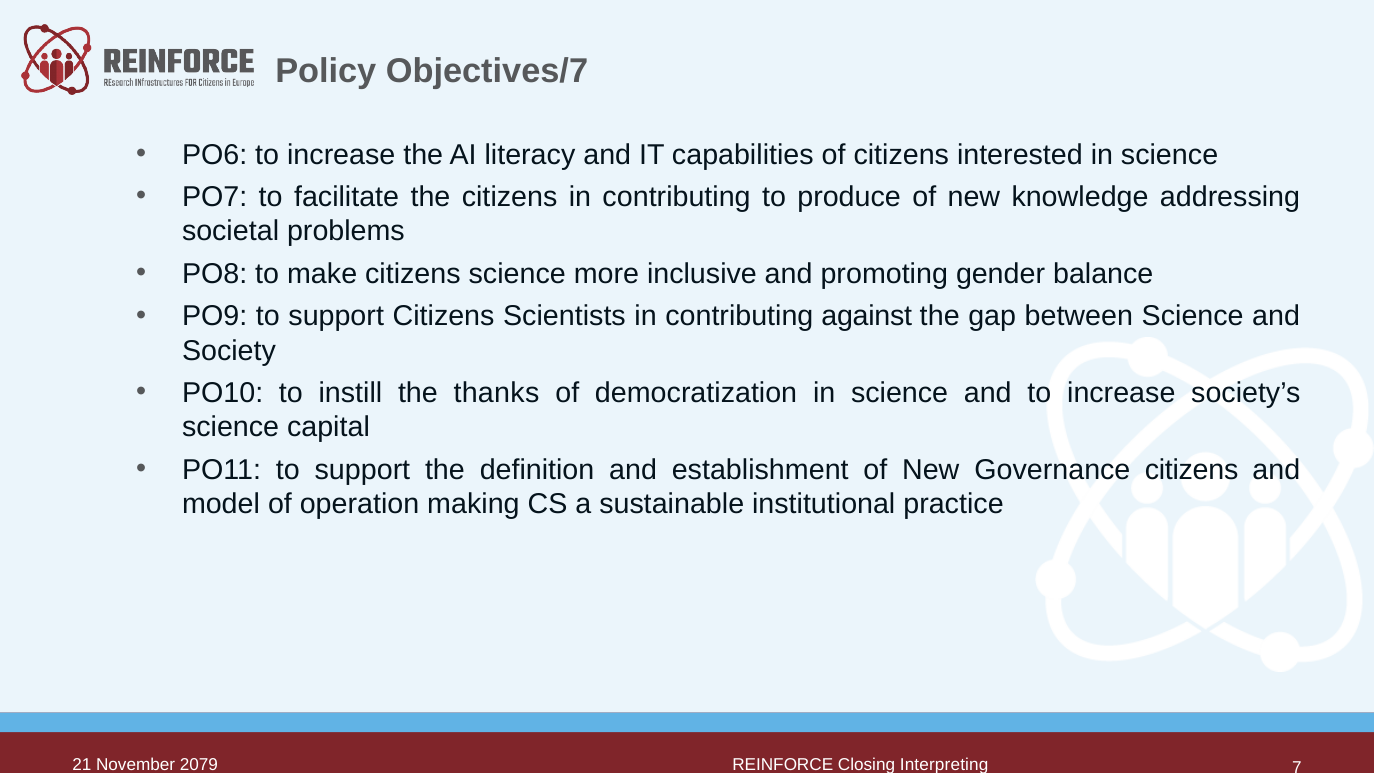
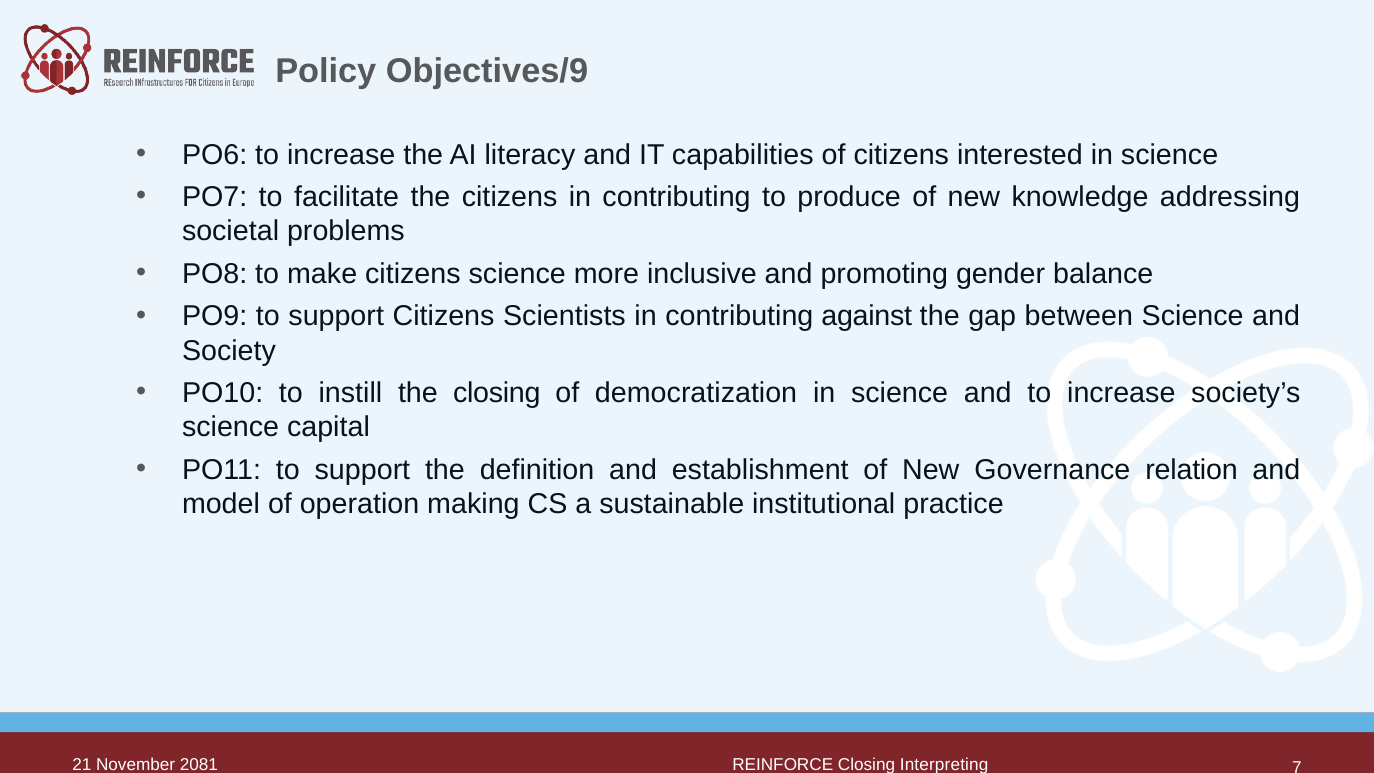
Objectives/7: Objectives/7 -> Objectives/9
the thanks: thanks -> closing
Governance citizens: citizens -> relation
2079: 2079 -> 2081
